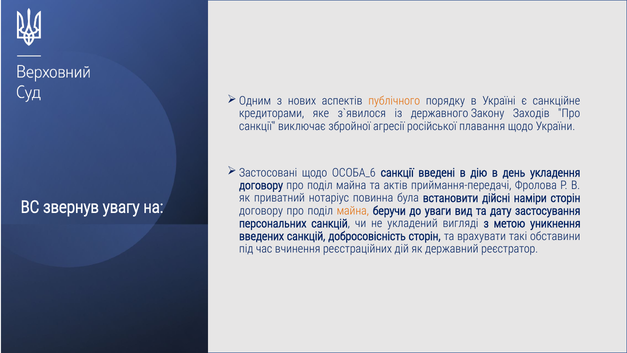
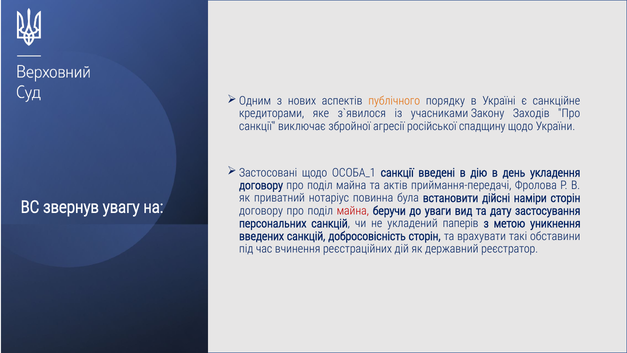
державного: державного -> учасниками
плавання: плавання -> спадщину
ОСОБА_6: ОСОБА_6 -> ОСОБА_1
майна at (353, 211) colour: orange -> red
вигляді: вигляді -> паперів
